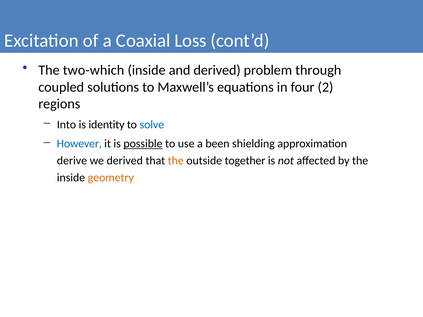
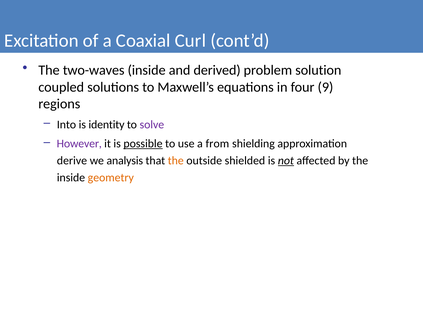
Loss: Loss -> Curl
two-which: two-which -> two-waves
through: through -> solution
2: 2 -> 9
solve colour: blue -> purple
However colour: blue -> purple
been: been -> from
we derived: derived -> analysis
together: together -> shielded
not underline: none -> present
